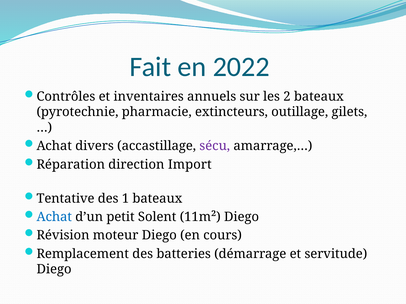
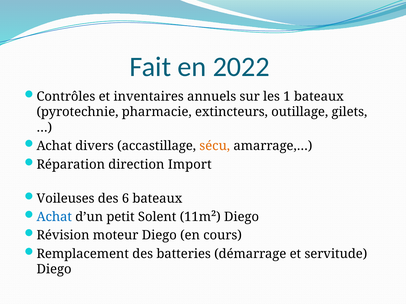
2: 2 -> 1
sécu colour: purple -> orange
Tentative: Tentative -> Voileuses
1: 1 -> 6
